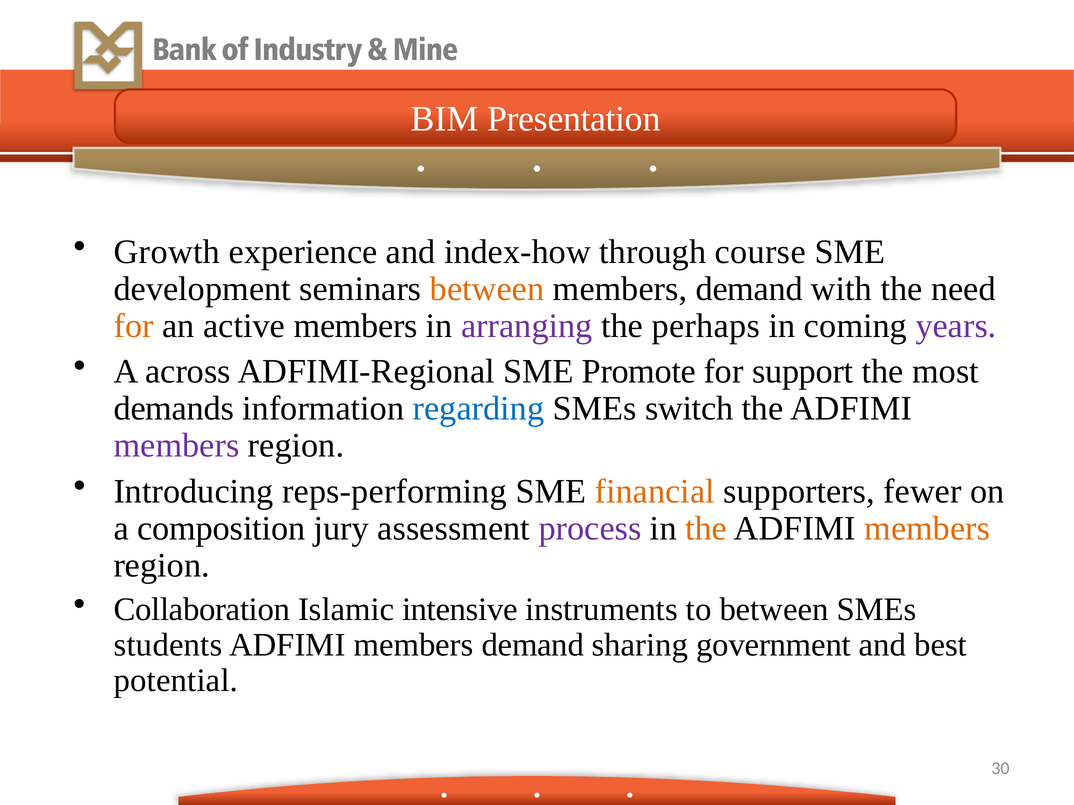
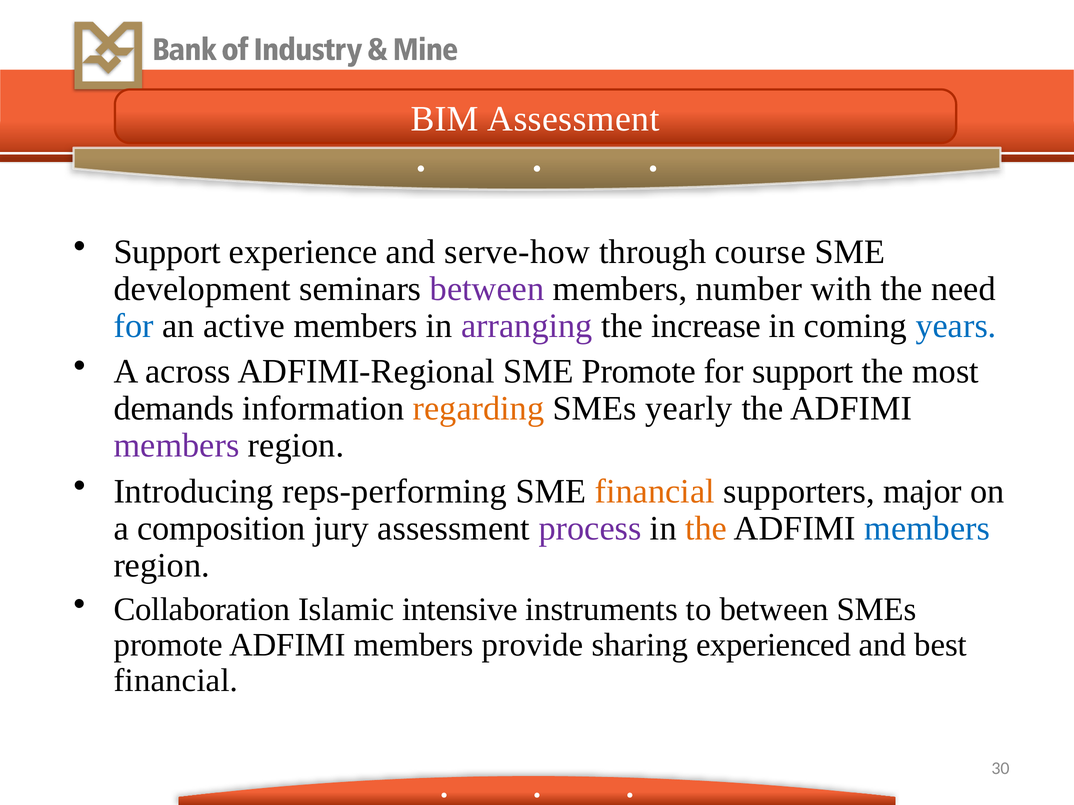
BIM Presentation: Presentation -> Assessment
Growth at (167, 252): Growth -> Support
index-how: index-how -> serve-how
between at (487, 289) colour: orange -> purple
demand at (749, 289): demand -> number
for at (134, 326) colour: orange -> blue
perhaps: perhaps -> increase
years colour: purple -> blue
regarding colour: blue -> orange
switch: switch -> yearly
fewer: fewer -> major
members at (927, 529) colour: orange -> blue
students at (168, 645): students -> promote
ADFIMI members demand: demand -> provide
government: government -> experienced
potential at (176, 681): potential -> financial
